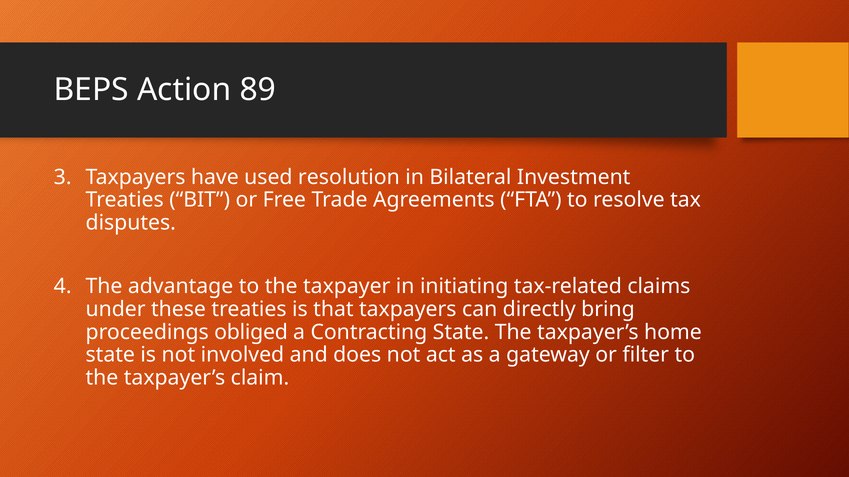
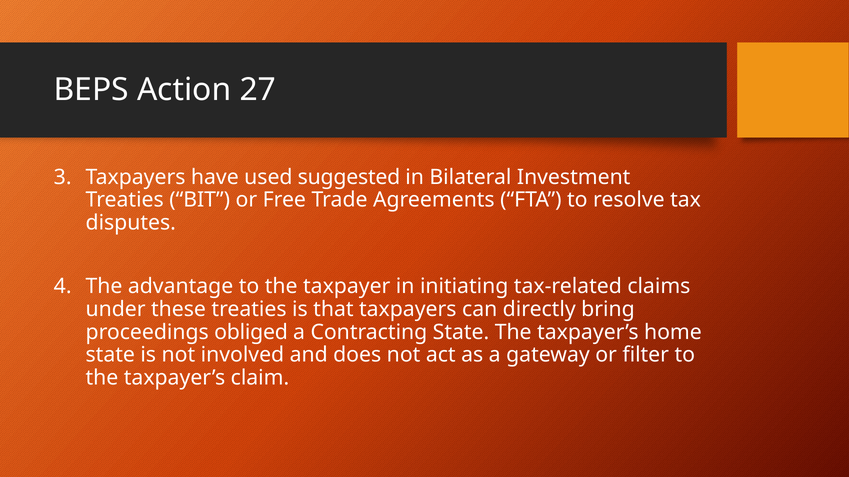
89: 89 -> 27
resolution: resolution -> suggested
